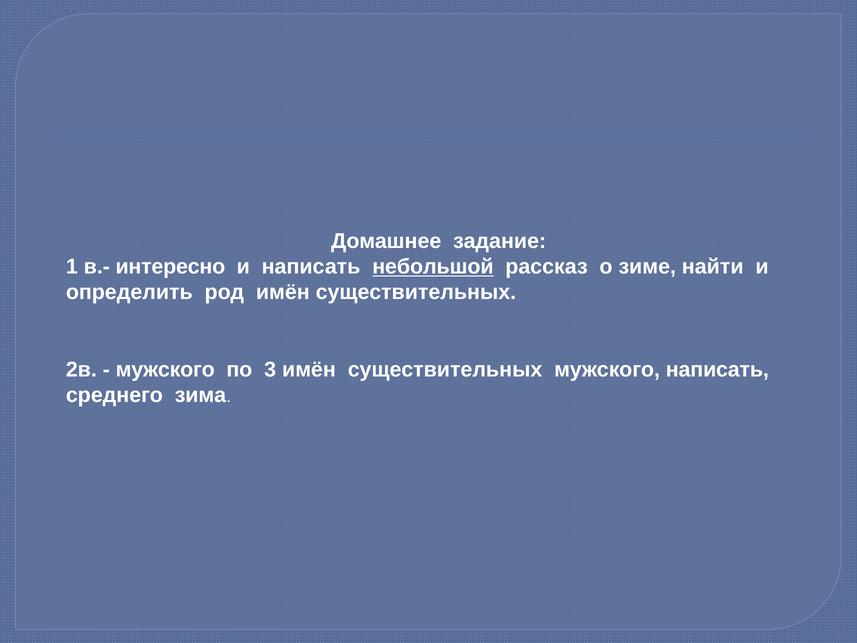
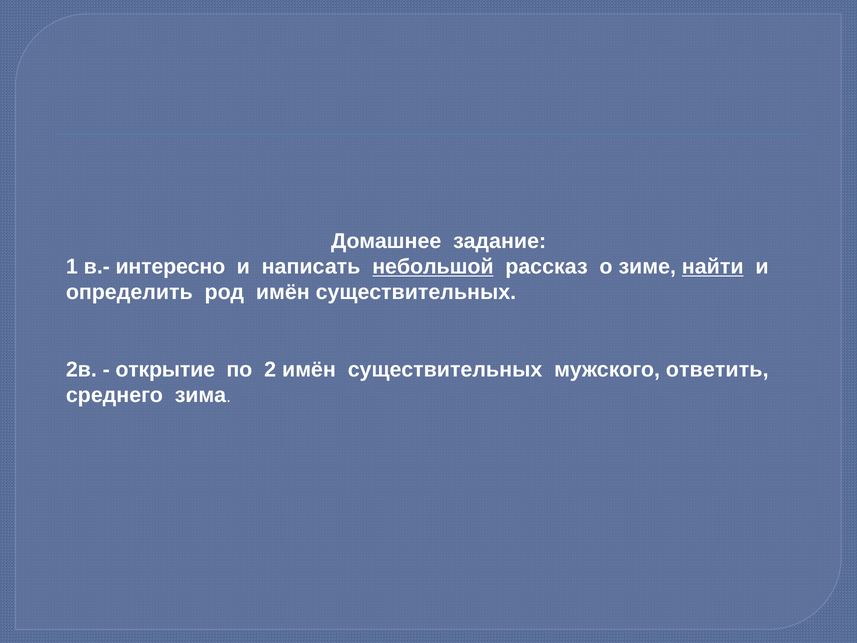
найти underline: none -> present
мужского at (165, 369): мужского -> открытие
3: 3 -> 2
мужского написать: написать -> ответить
